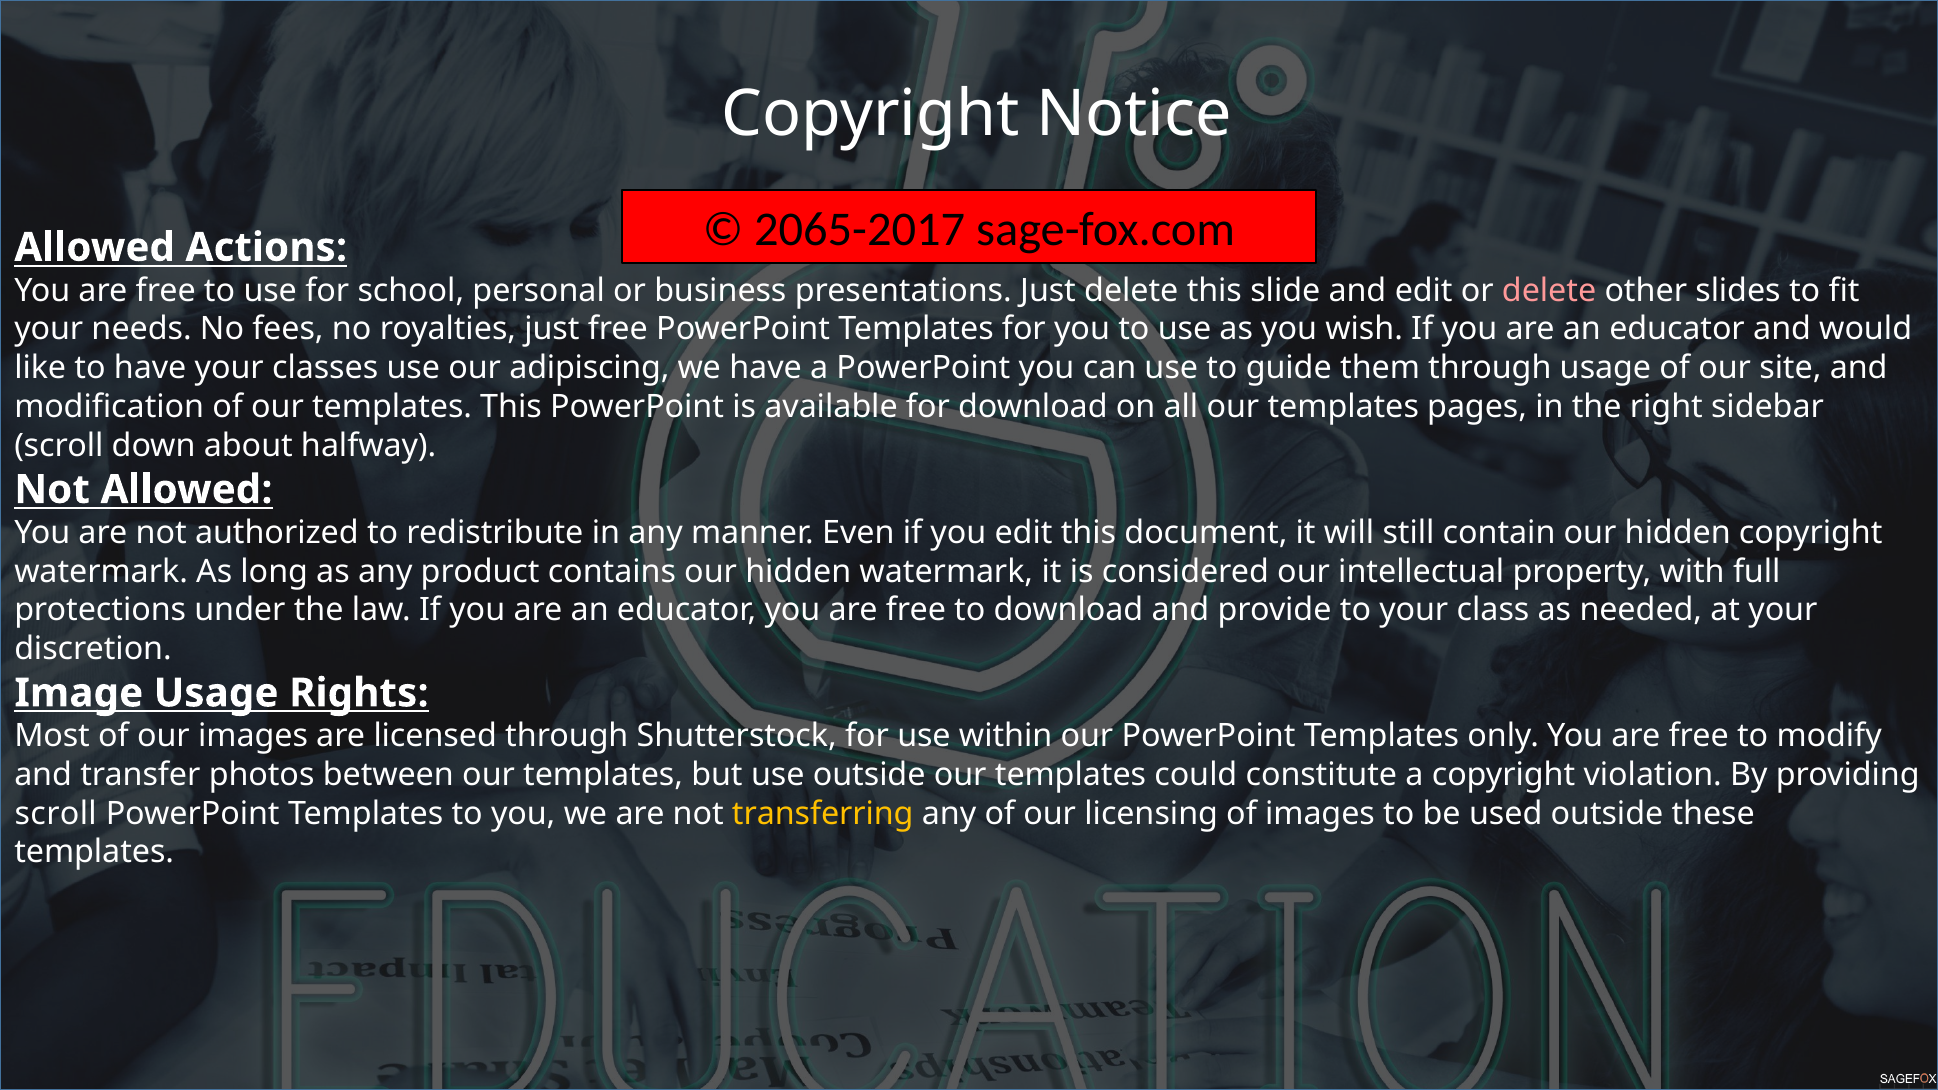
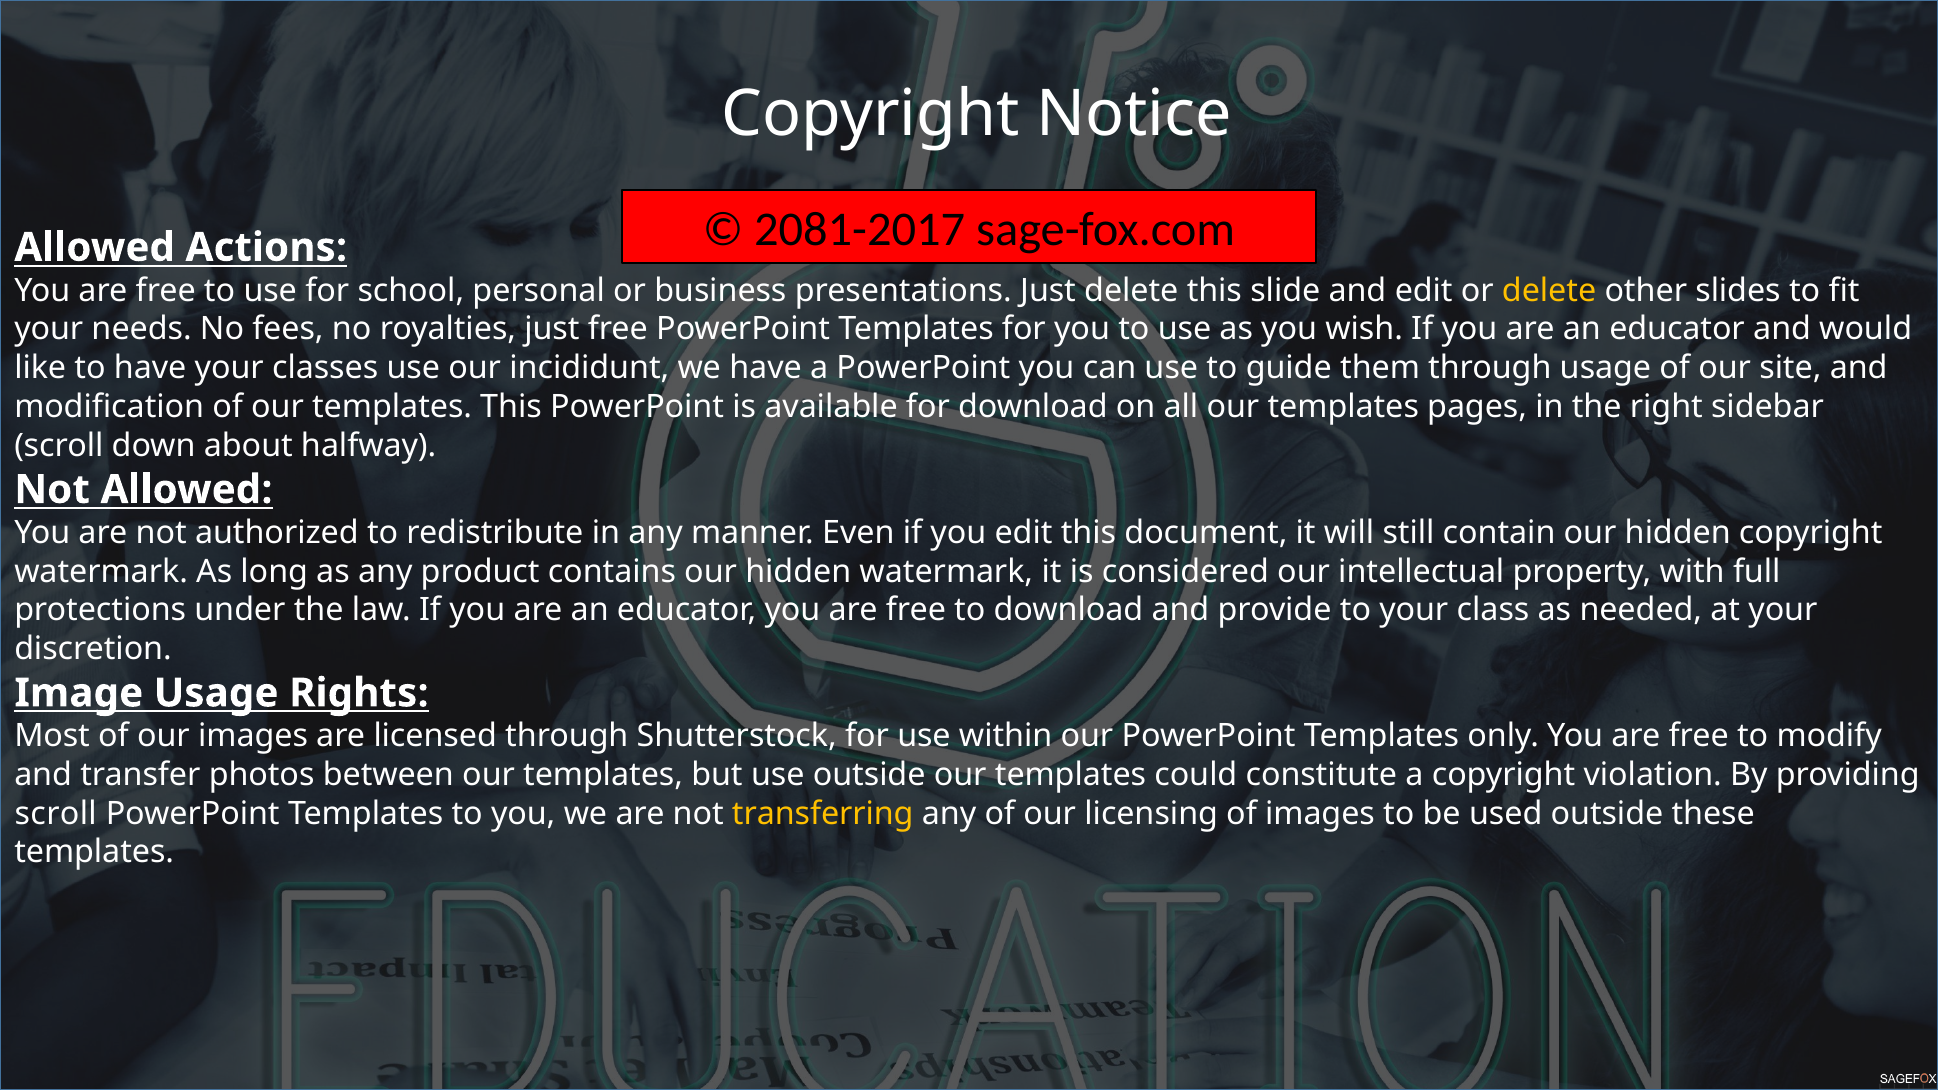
2065-2017: 2065-2017 -> 2081-2017
delete at (1549, 291) colour: pink -> yellow
adipiscing: adipiscing -> incididunt
